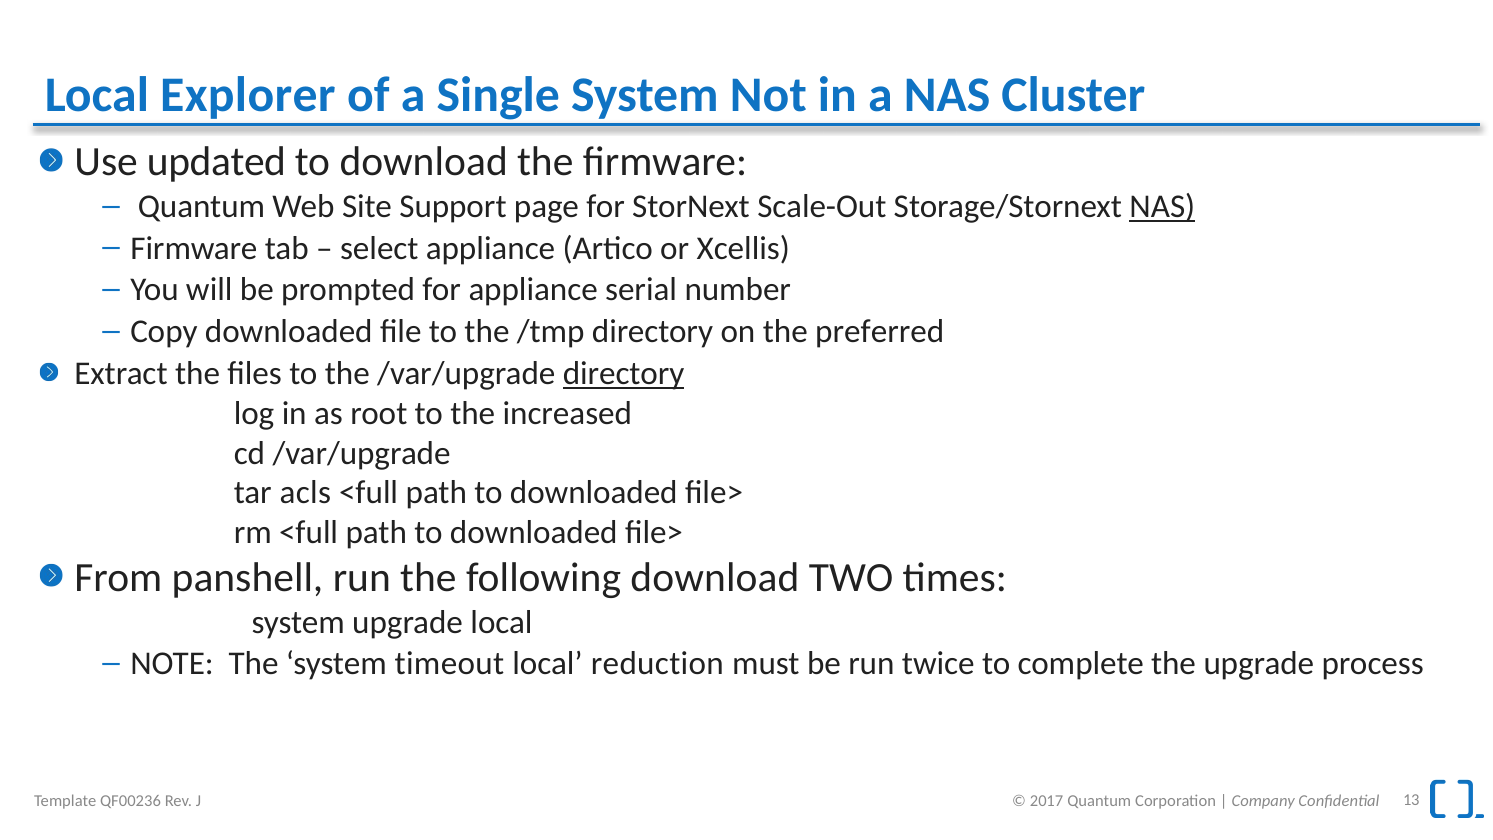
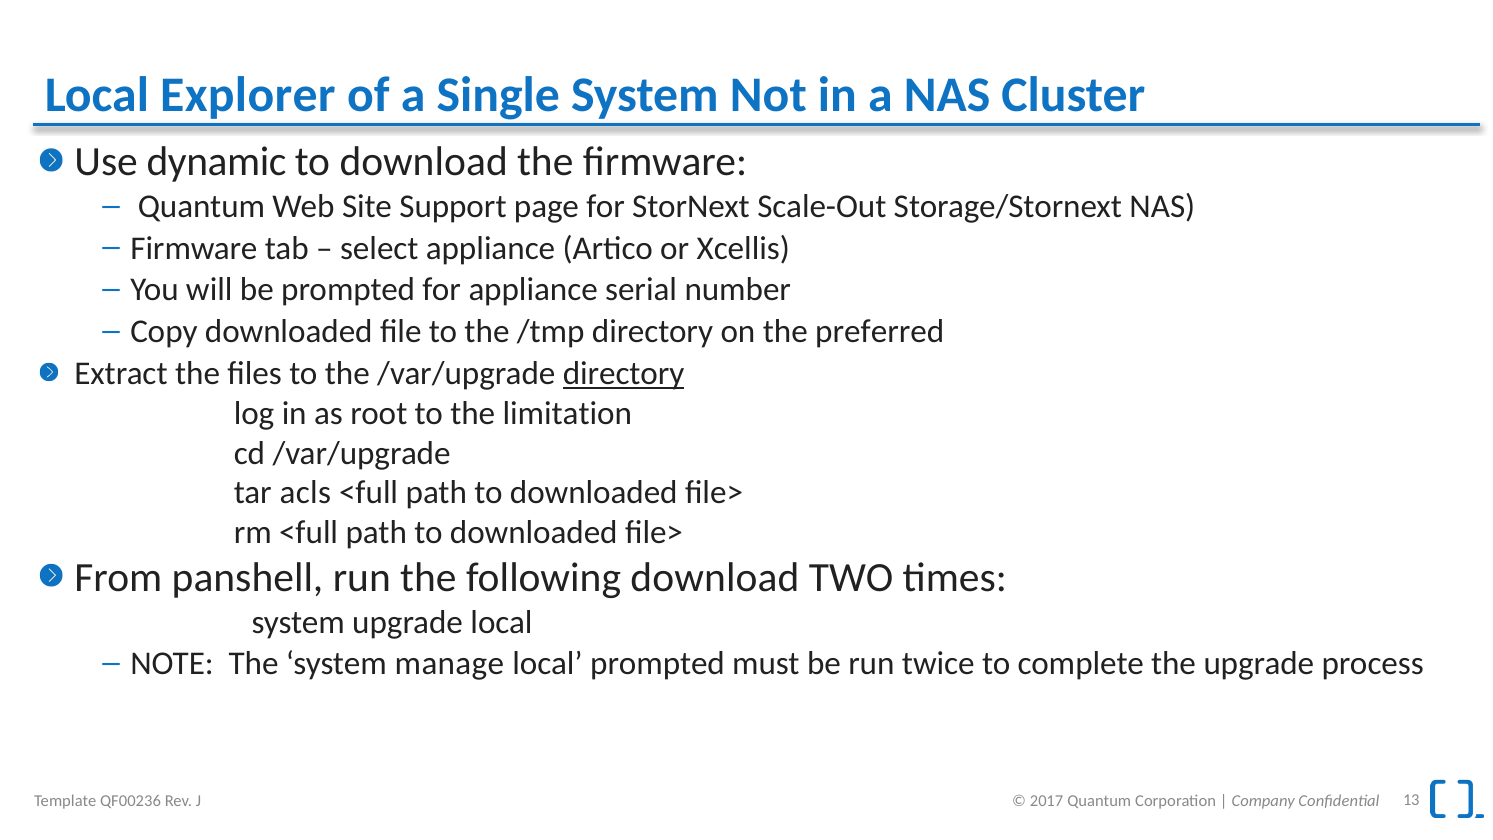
updated: updated -> dynamic
NAS at (1162, 206) underline: present -> none
increased: increased -> limitation
timeout: timeout -> manage
local reduction: reduction -> prompted
